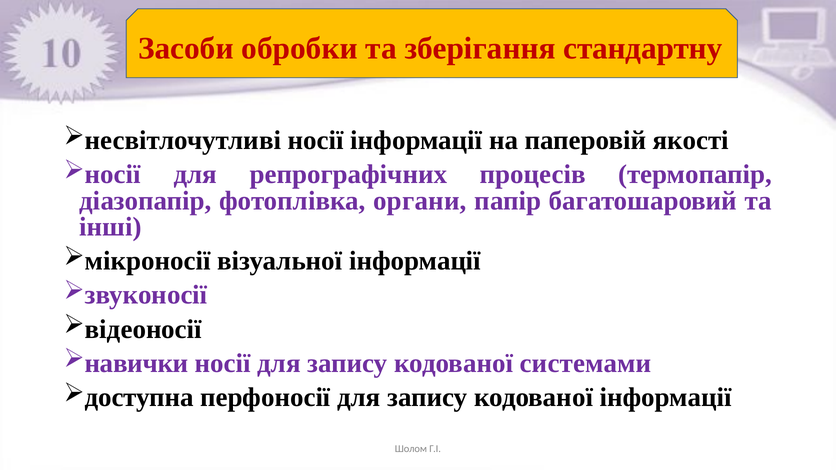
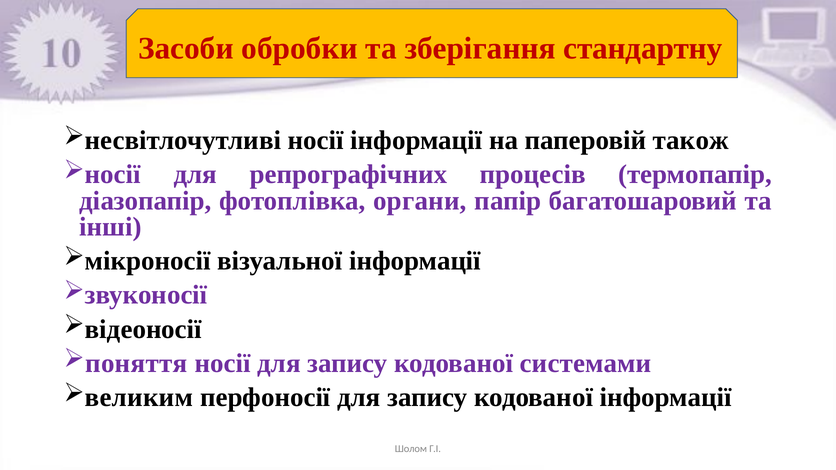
якості: якості -> також
навички: навички -> поняття
доступна: доступна -> великим
